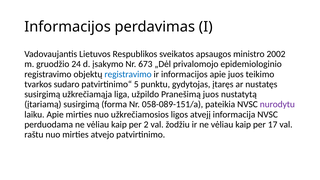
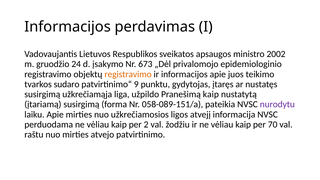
registravimo at (128, 74) colour: blue -> orange
5: 5 -> 9
Pranešimą juos: juos -> kaip
17: 17 -> 70
